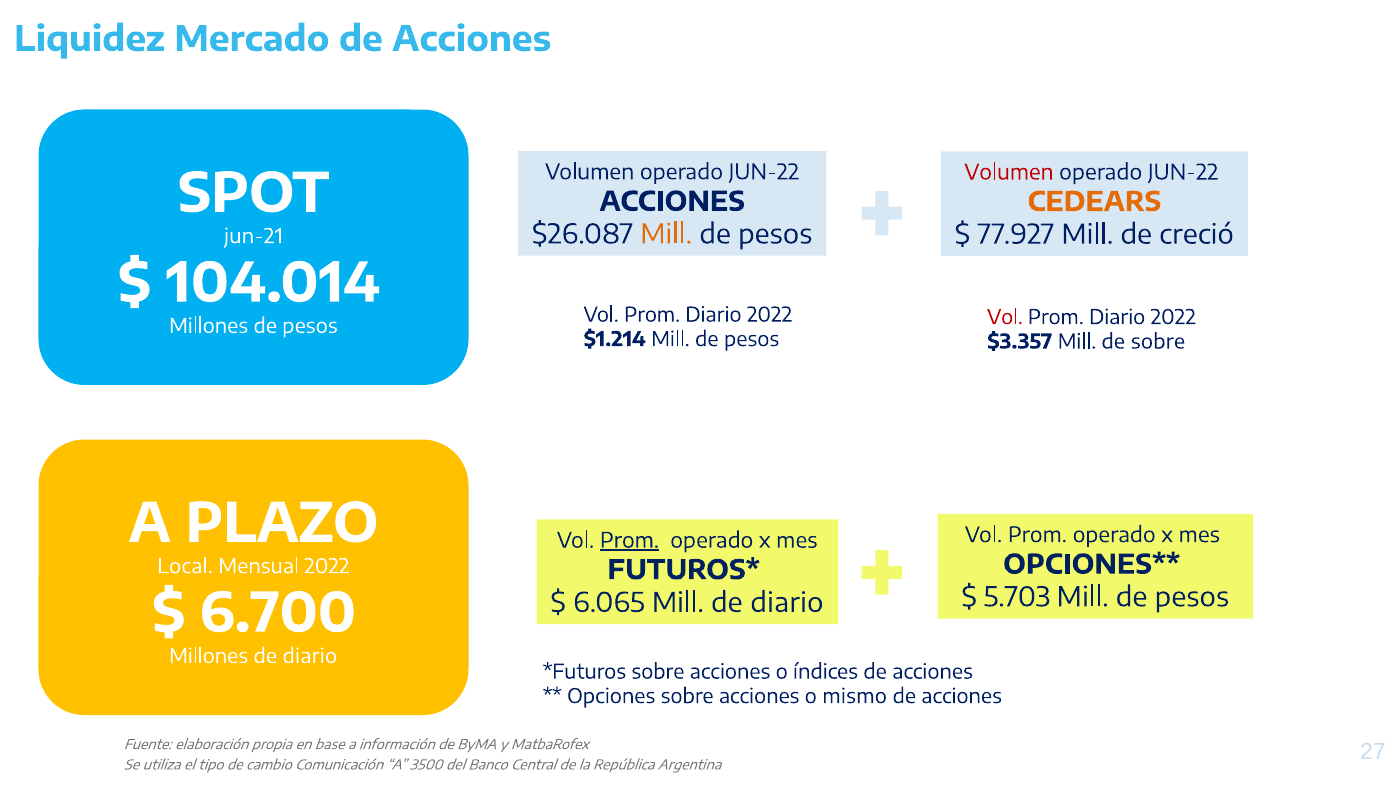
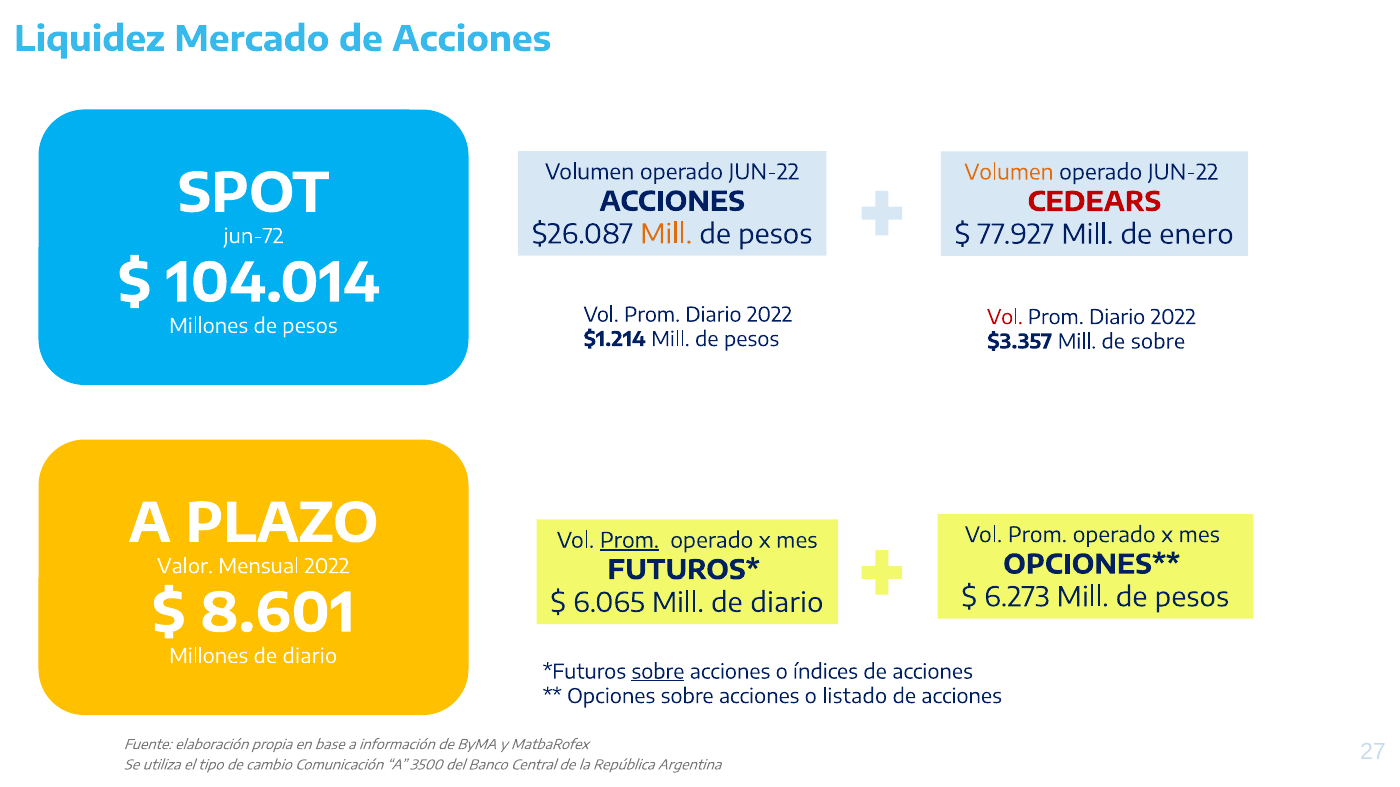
Volumen at (1009, 173) colour: red -> orange
CEDEARS colour: orange -> red
creció: creció -> enero
jun-21: jun-21 -> jun-72
Local: Local -> Valor
5.703: 5.703 -> 6.273
6.700: 6.700 -> 8.601
sobre at (658, 672) underline: none -> present
mismo: mismo -> listado
